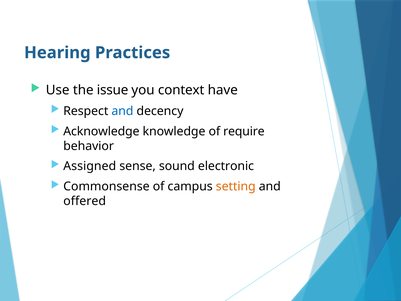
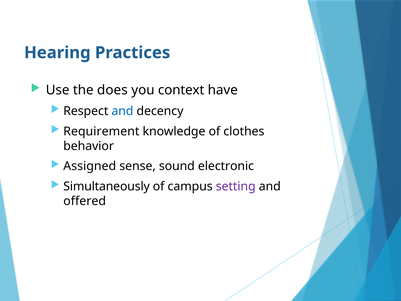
issue: issue -> does
Acknowledge: Acknowledge -> Requirement
require: require -> clothes
Commonsense: Commonsense -> Simultaneously
setting colour: orange -> purple
